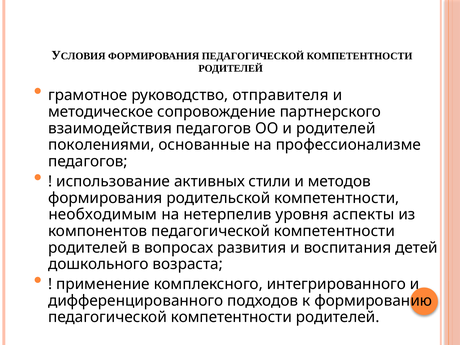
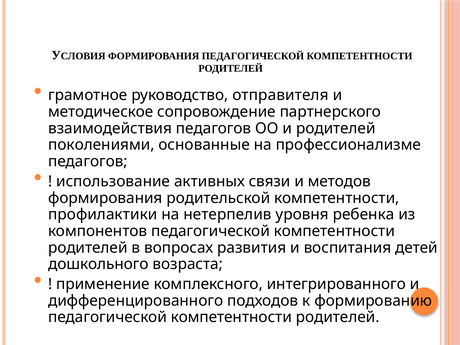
стили: стили -> связи
необходимым: необходимым -> профилактики
аспекты: аспекты -> ребенка
